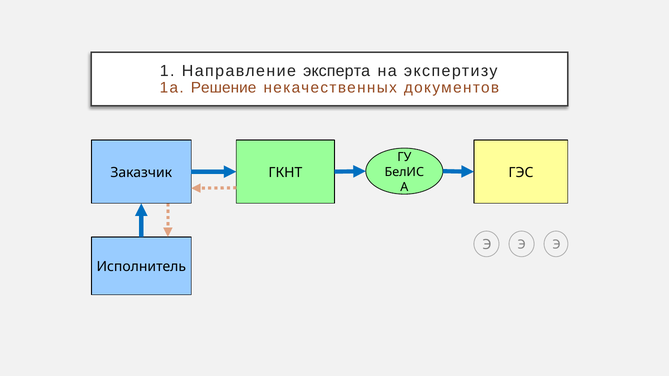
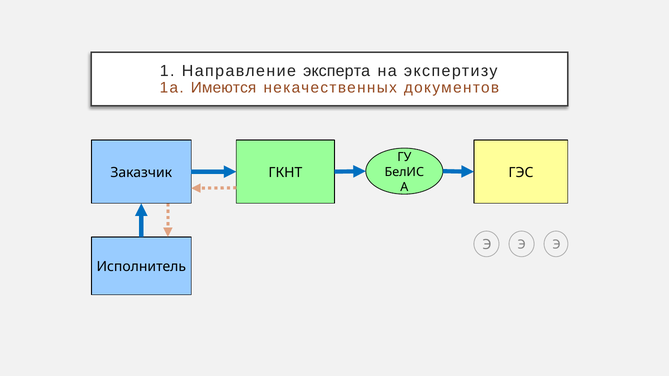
Решение: Решение -> Имеются
